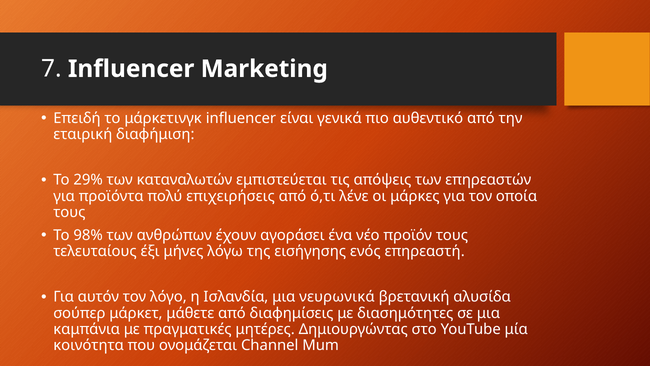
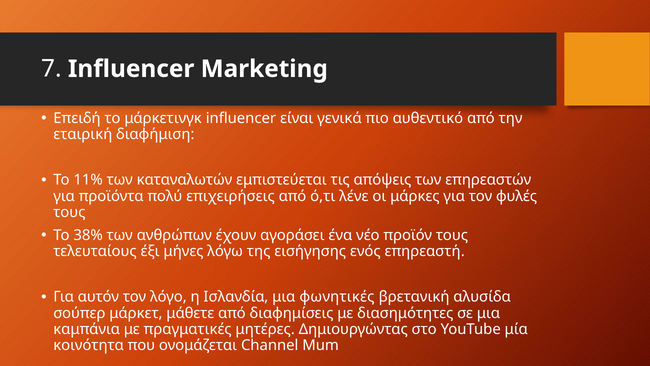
29%: 29% -> 11%
οποία: οποία -> φυλές
98%: 98% -> 38%
νευρωνικά: νευρωνικά -> φωνητικές
